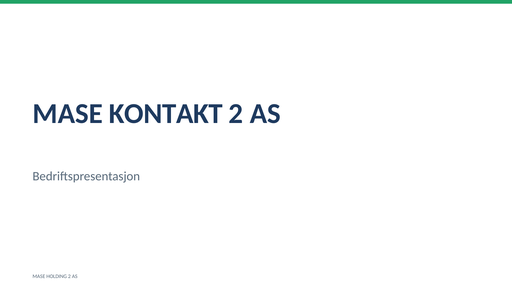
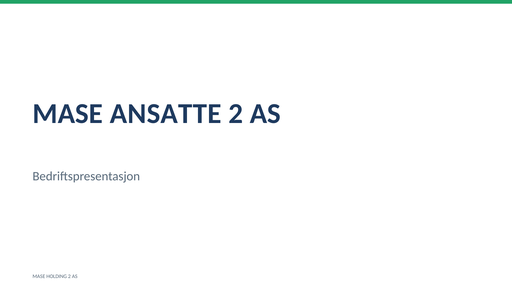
KONTAKT: KONTAKT -> ANSATTE
